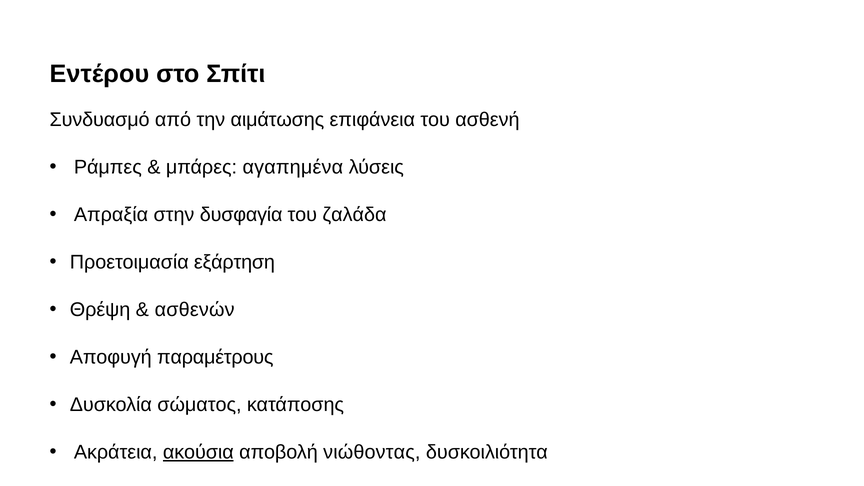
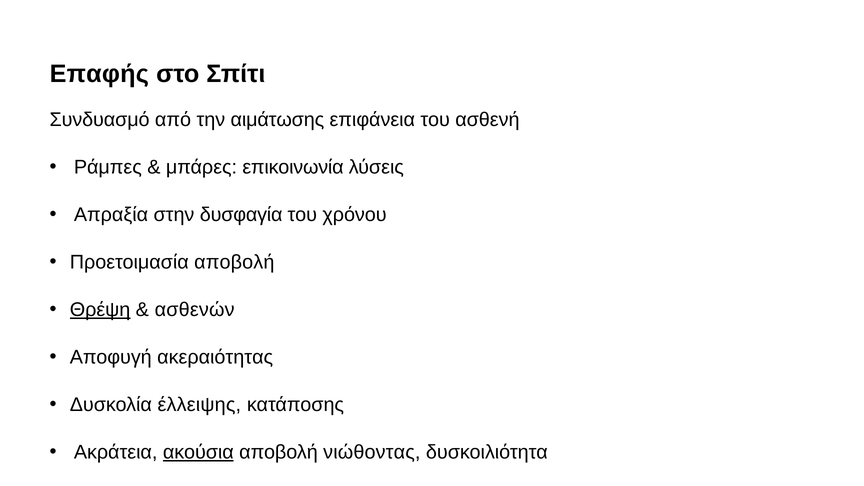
Εντέρου: Εντέρου -> Επαφής
αγαπημένα: αγαπημένα -> επικοινωνία
ζαλάδα: ζαλάδα -> χρόνου
Προετοιμασία εξάρτηση: εξάρτηση -> αποβολή
Θρέψη underline: none -> present
παραμέτρους: παραμέτρους -> ακεραιότητας
σώματος: σώματος -> έλλειψης
